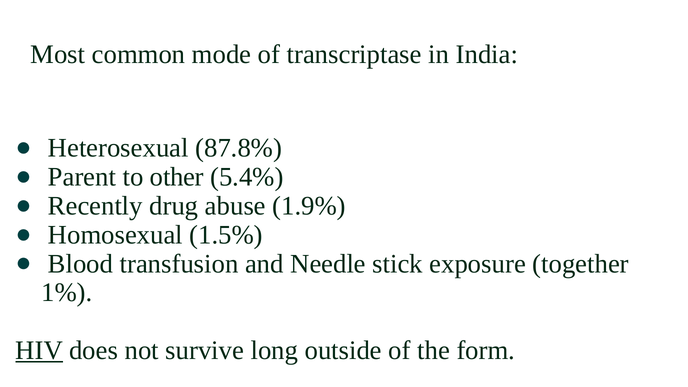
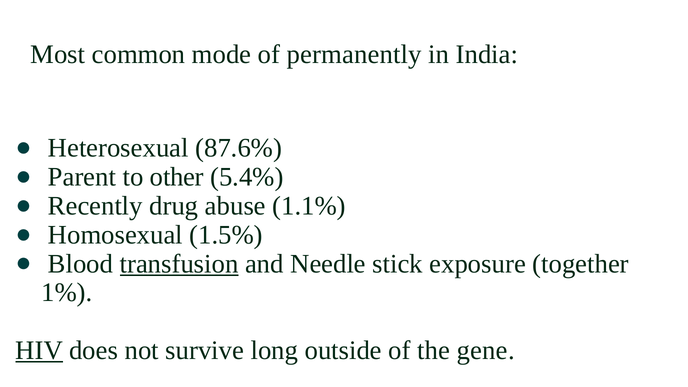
transcriptase: transcriptase -> permanently
87.8%: 87.8% -> 87.6%
1.9%: 1.9% -> 1.1%
transfusion underline: none -> present
form: form -> gene
